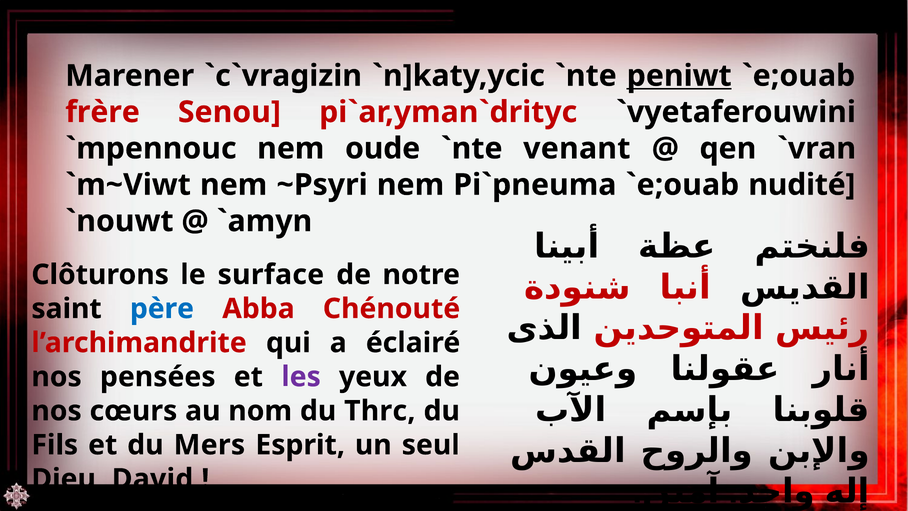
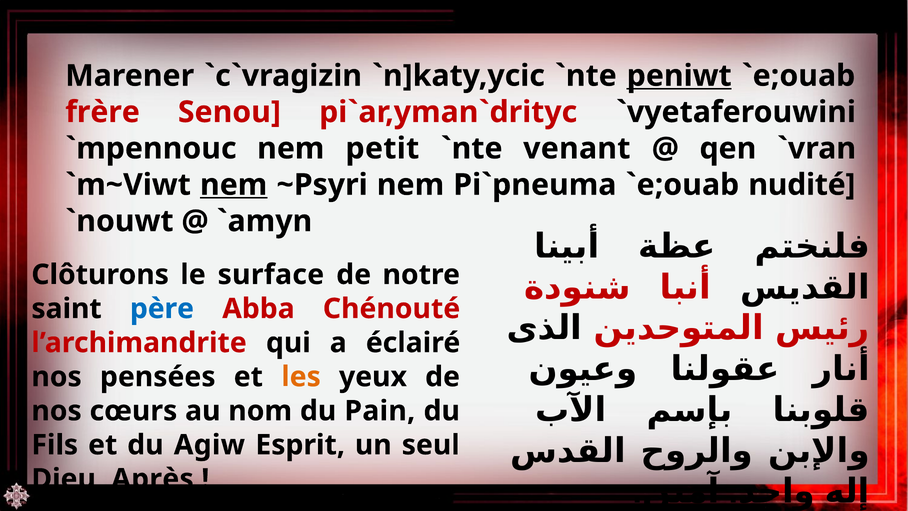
oude: oude -> petit
nem at (234, 185) underline: none -> present
les colour: purple -> orange
Thrc: Thrc -> Pain
Mers: Mers -> Agiw
David: David -> Après
